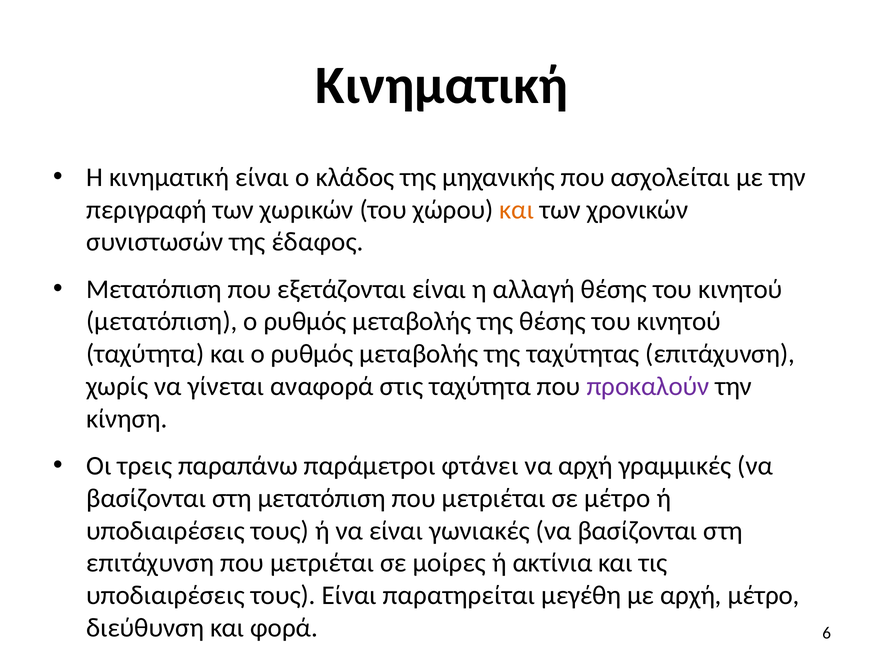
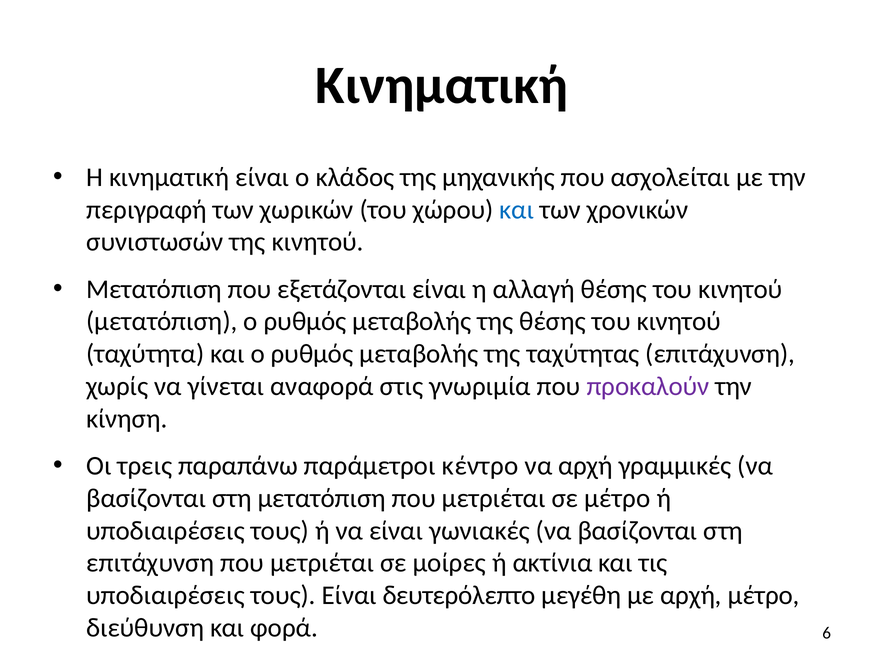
και at (517, 210) colour: orange -> blue
της έδαφος: έδαφος -> κινητού
στις ταχύτητα: ταχύτητα -> γνωριμία
φτάνει: φτάνει -> κέντρο
παρατηρείται: παρατηρείται -> δευτερόλεπτο
